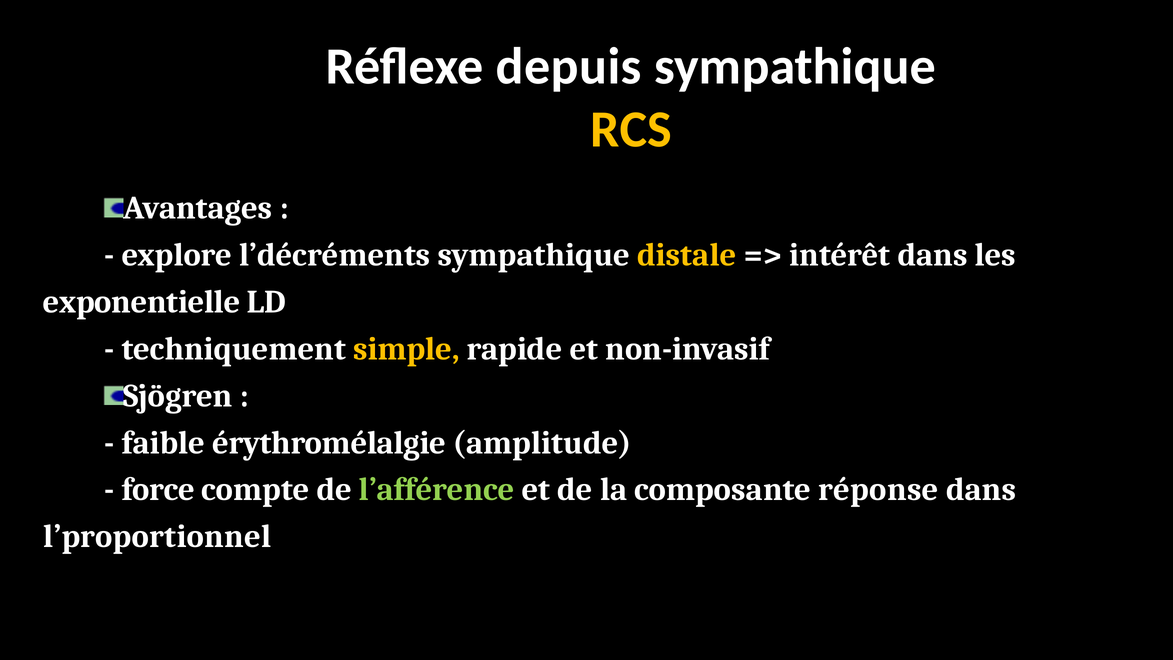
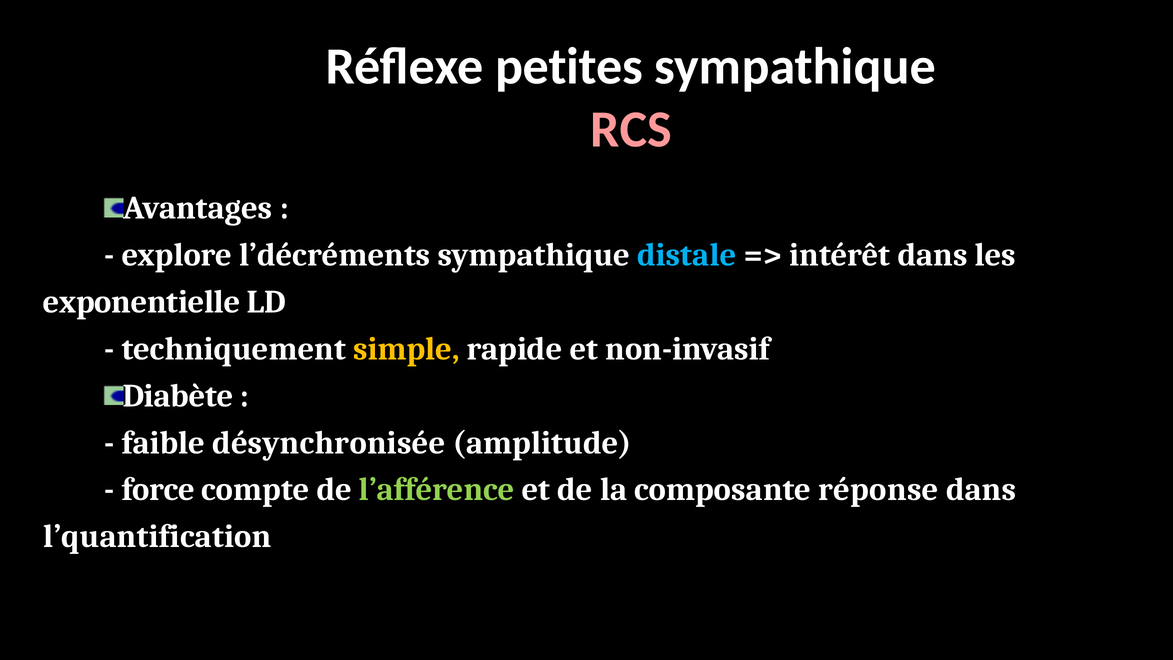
depuis: depuis -> petites
RCS colour: yellow -> pink
distale colour: yellow -> light blue
Sjögren: Sjögren -> Diabète
érythromélalgie: érythromélalgie -> désynchronisée
l’proportionnel: l’proportionnel -> l’quantification
